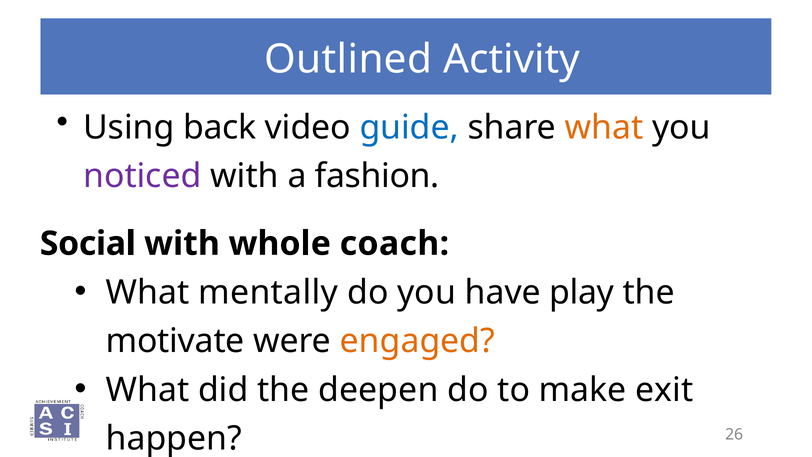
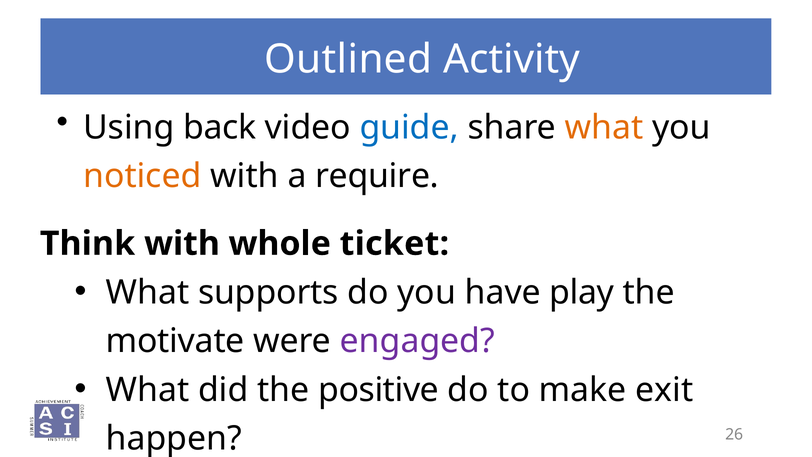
noticed colour: purple -> orange
fashion: fashion -> require
Social: Social -> Think
coach: coach -> ticket
mentally: mentally -> supports
engaged colour: orange -> purple
deepen: deepen -> positive
